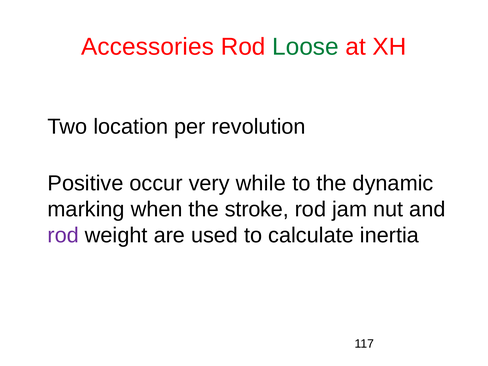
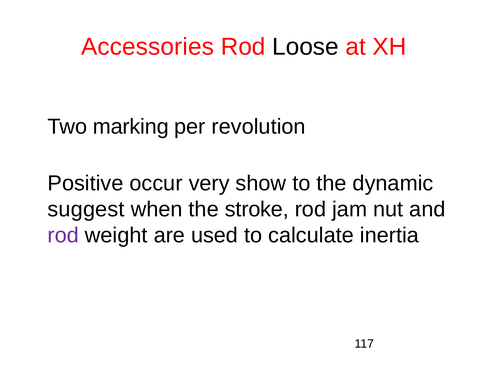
Loose colour: green -> black
location: location -> marking
while: while -> show
marking: marking -> suggest
